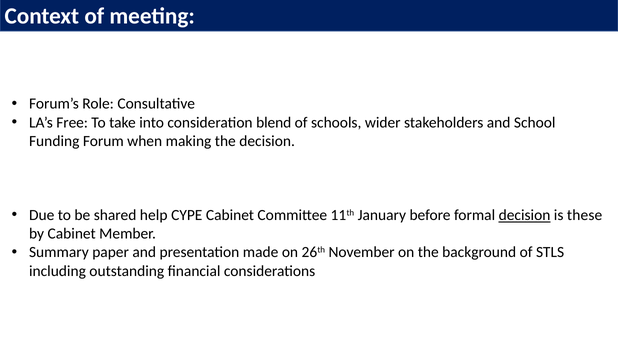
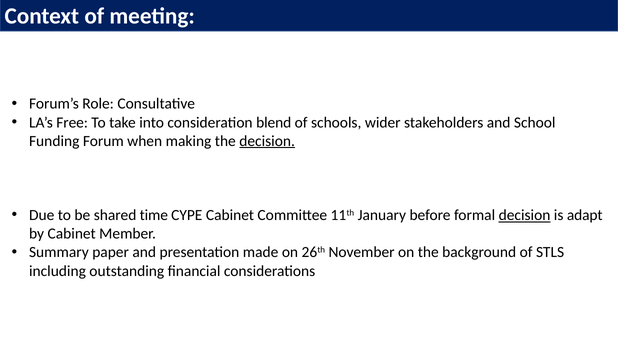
decision at (267, 141) underline: none -> present
help: help -> time
these: these -> adapt
